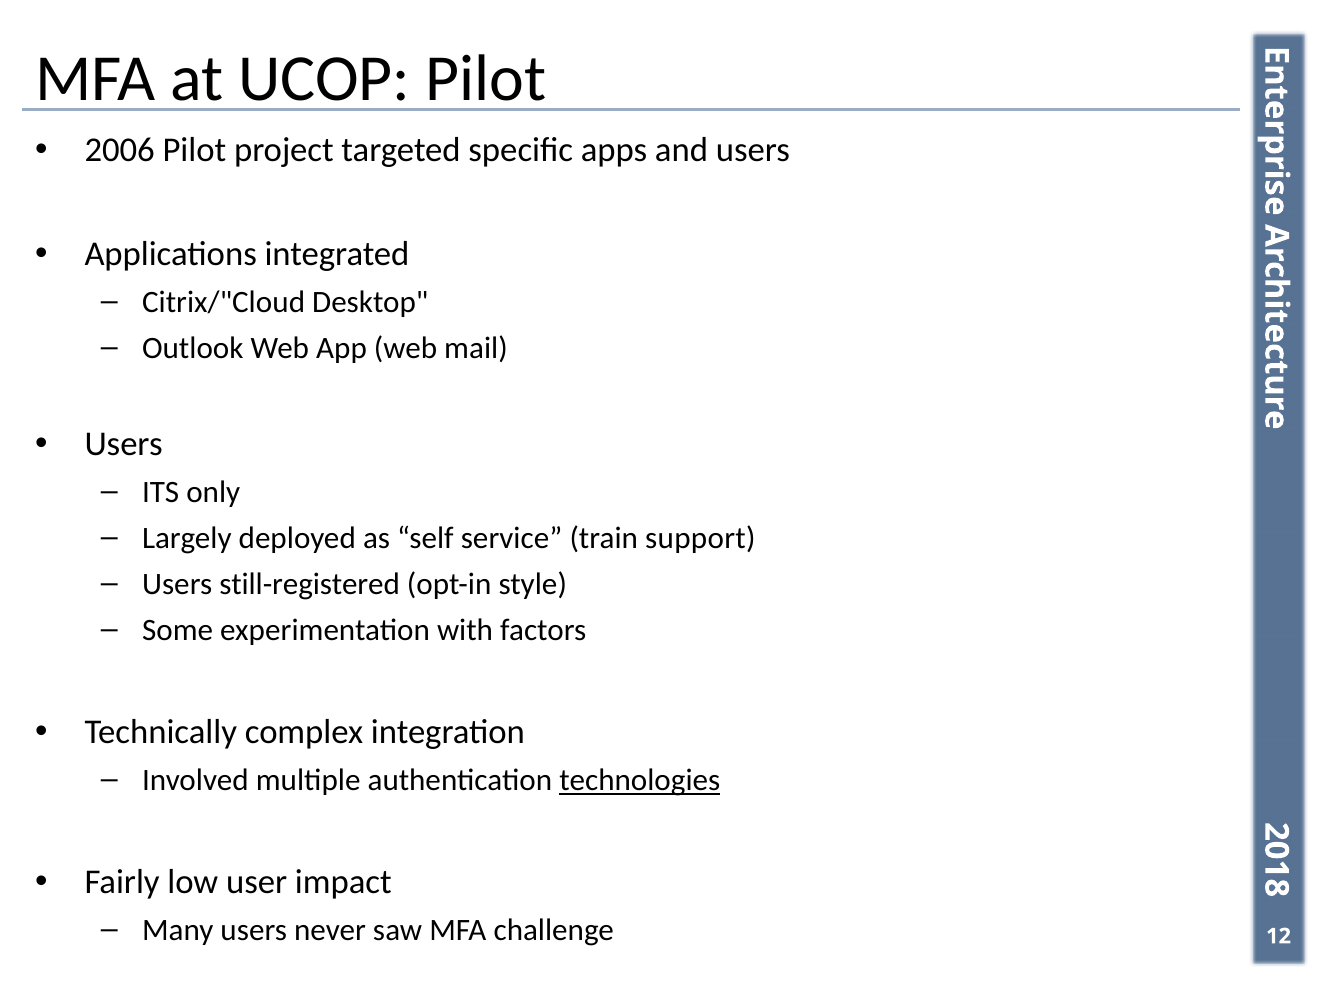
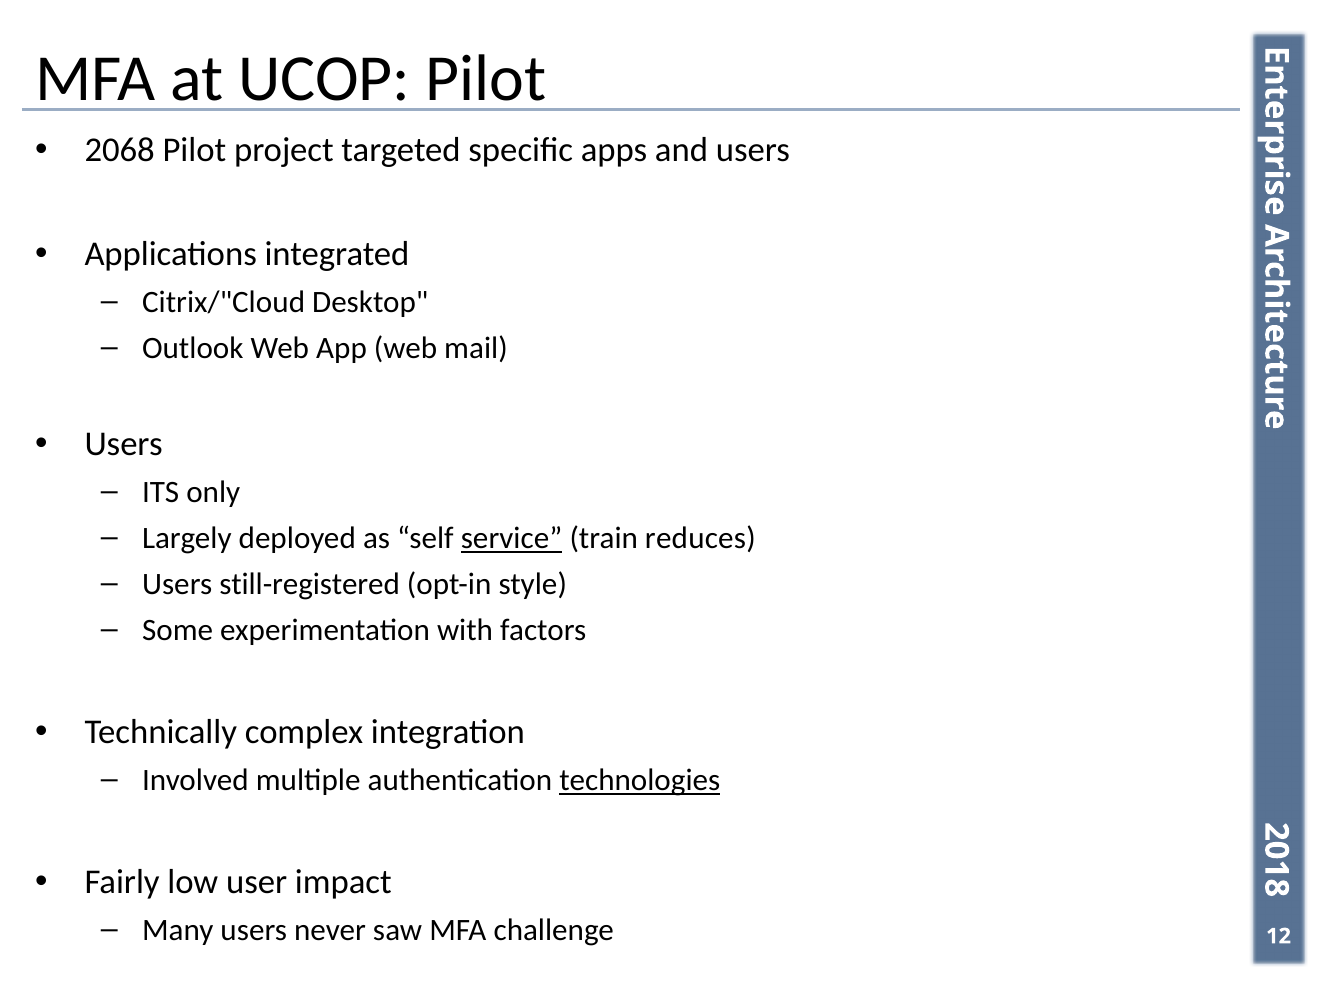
2006: 2006 -> 2068
service underline: none -> present
support: support -> reduces
